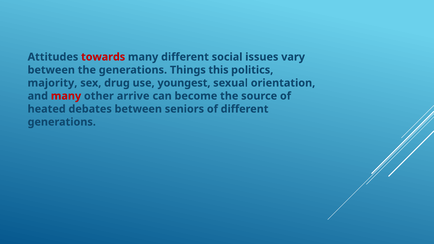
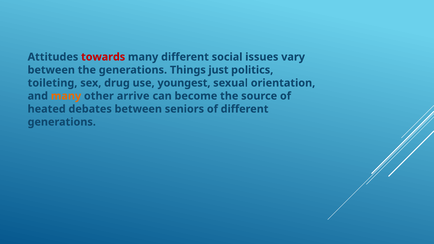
this: this -> just
majority: majority -> toileting
many at (66, 96) colour: red -> orange
